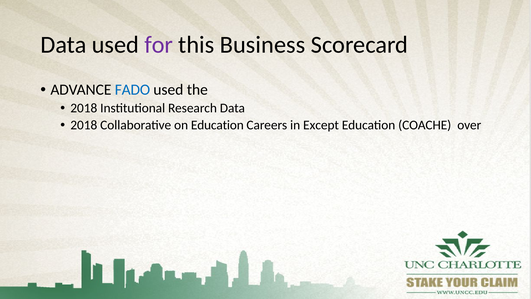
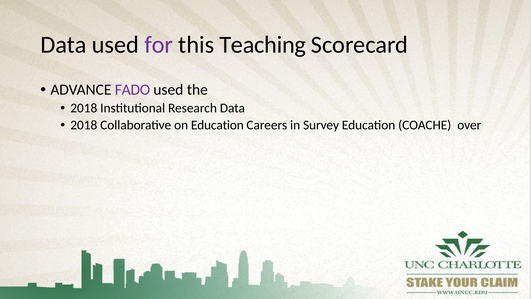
Business: Business -> Teaching
FADO colour: blue -> purple
Except: Except -> Survey
